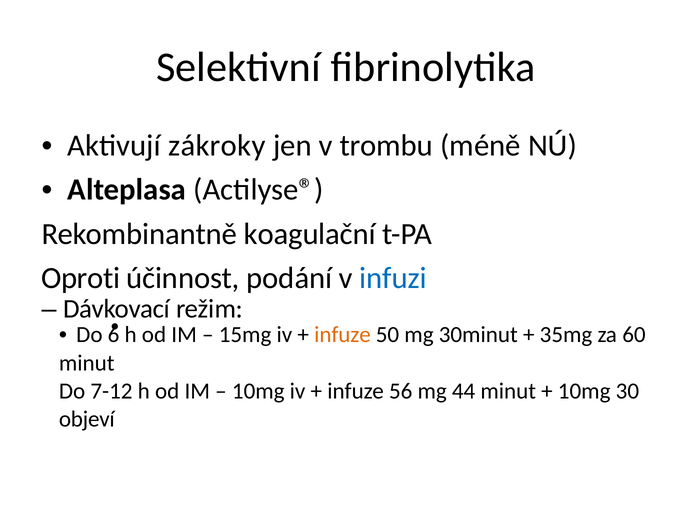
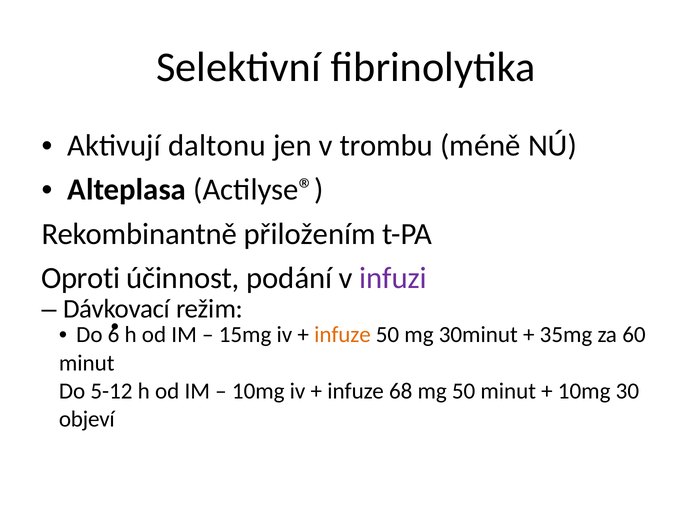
zákroky: zákroky -> daltonu
koagulační: koagulační -> přiložením
infuzi colour: blue -> purple
7-12: 7-12 -> 5-12
56: 56 -> 68
mg 44: 44 -> 50
